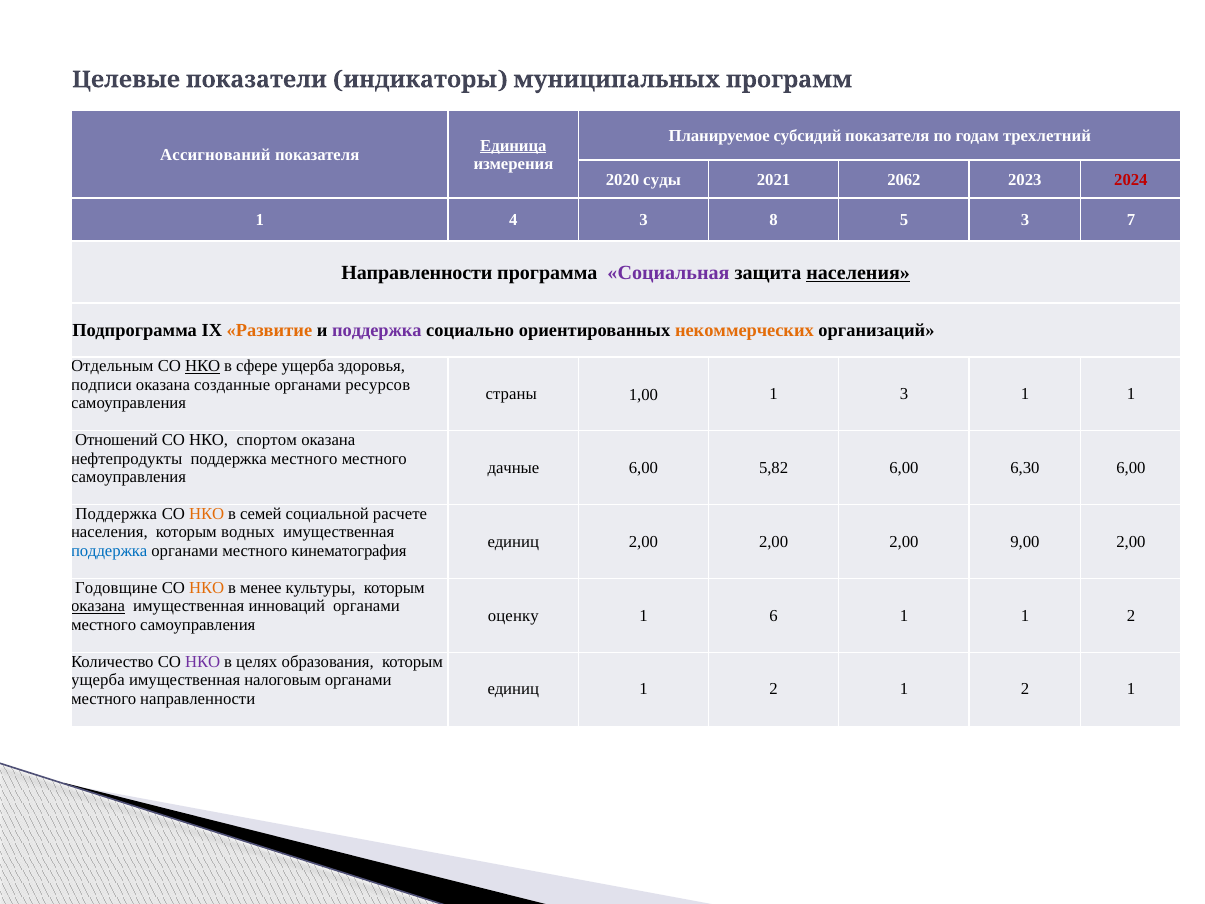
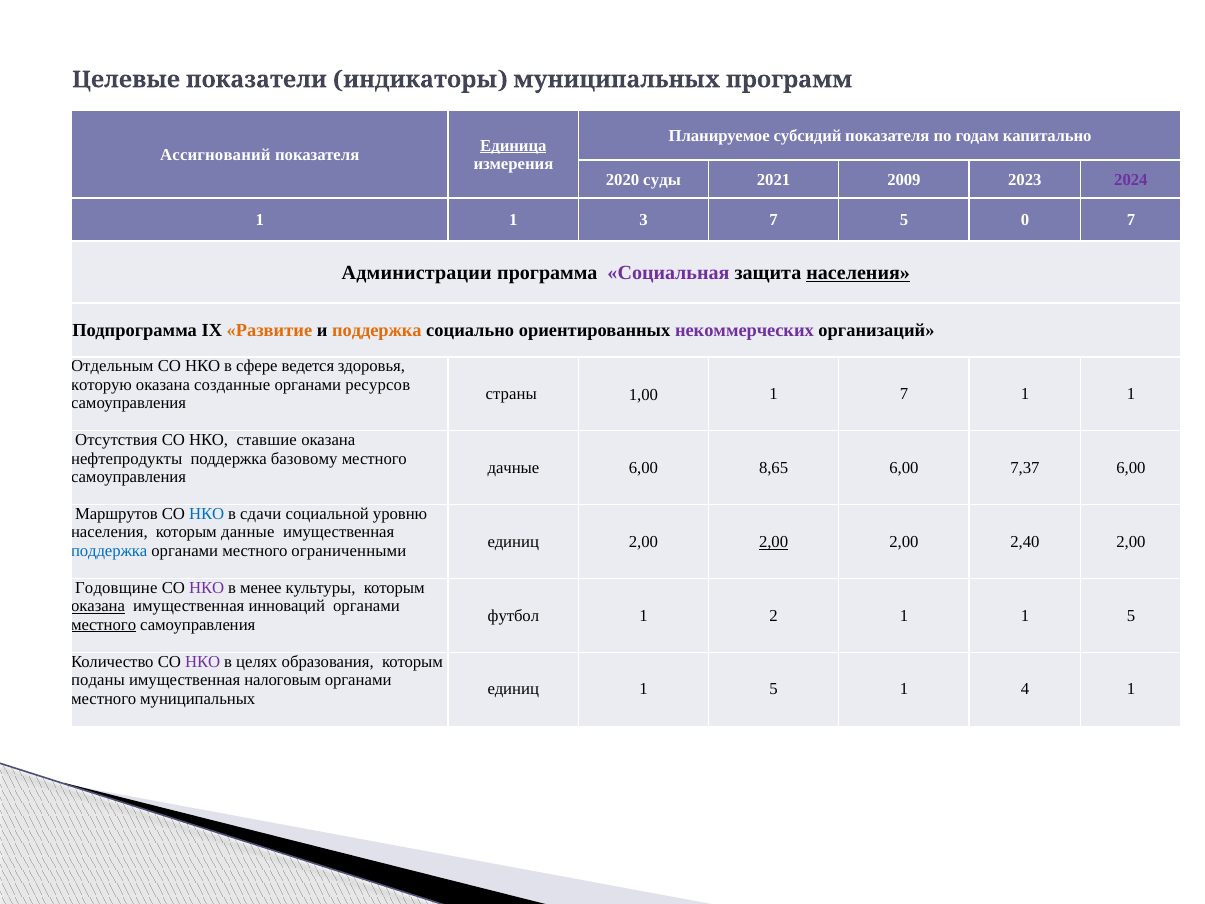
трехлетний: трехлетний -> капитально
2062: 2062 -> 2009
2024 colour: red -> purple
4 at (513, 220): 4 -> 1
3 8: 8 -> 7
5 3: 3 -> 0
Направленности at (417, 273): Направленности -> Администрации
поддержка at (377, 331) colour: purple -> orange
некоммерческих colour: orange -> purple
НКО at (203, 366) underline: present -> none
сфере ущерба: ущерба -> ведется
подписи: подписи -> которую
1 3: 3 -> 7
Отношений: Отношений -> Отсутствия
спортом: спортом -> ставшие
поддержка местного: местного -> базовому
5,82: 5,82 -> 8,65
6,30: 6,30 -> 7,37
Поддержка at (116, 514): Поддержка -> Маршрутов
НКО at (207, 514) colour: orange -> blue
семей: семей -> сдачи
расчете: расчете -> уровню
водных: водных -> данные
2,00 at (774, 542) underline: none -> present
9,00: 9,00 -> 2,40
кинематография: кинематография -> ограниченными
НКО at (207, 588) colour: orange -> purple
оценку: оценку -> футбол
6: 6 -> 2
1 1 2: 2 -> 5
местного at (104, 625) underline: none -> present
ущерба at (98, 680): ущерба -> поданы
единиц 1 2: 2 -> 5
2 at (1025, 689): 2 -> 4
местного направленности: направленности -> муниципальных
